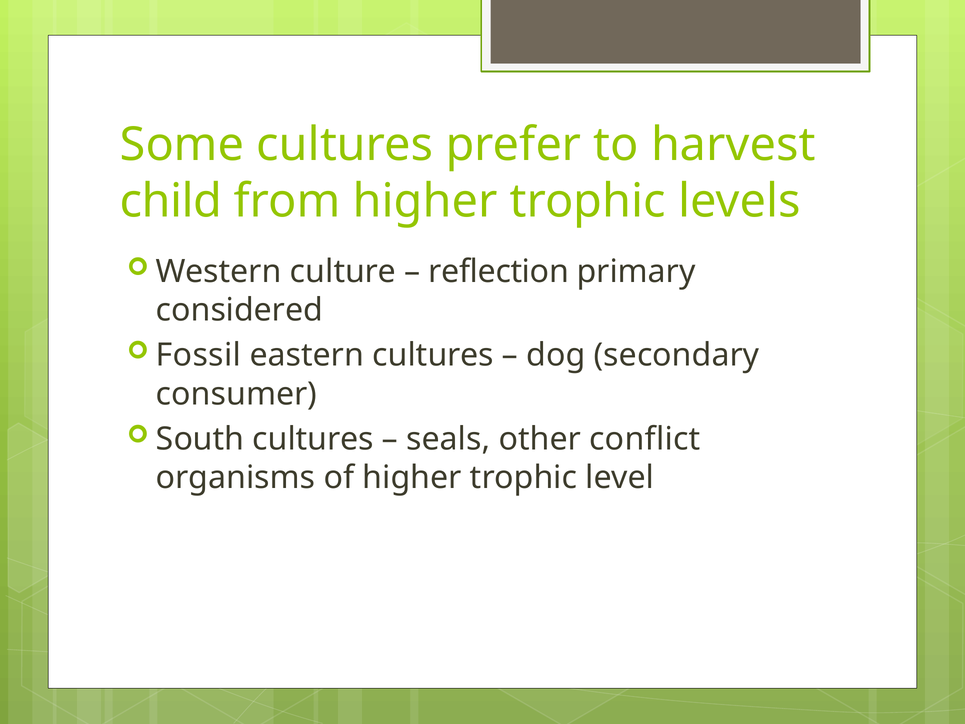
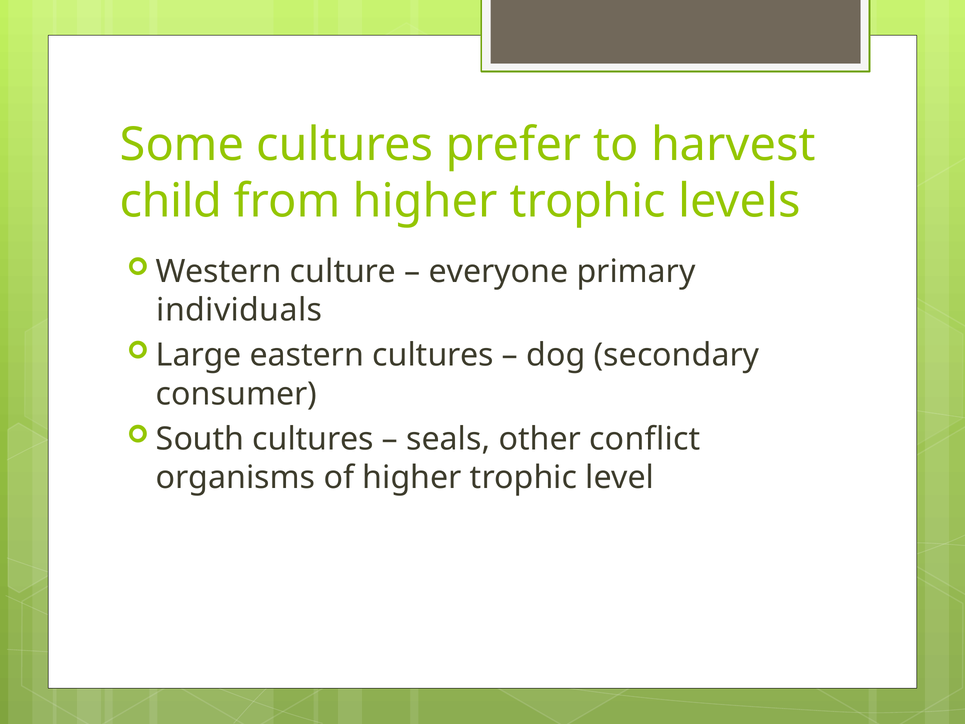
reflection: reflection -> everyone
considered: considered -> individuals
Fossil: Fossil -> Large
